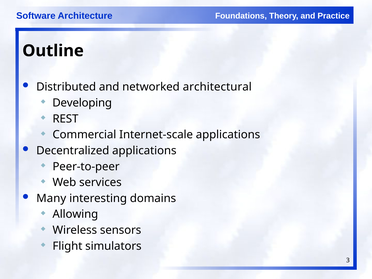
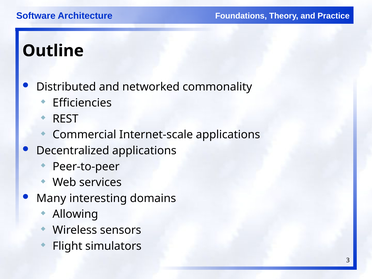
architectural: architectural -> commonality
Developing: Developing -> Efficiencies
